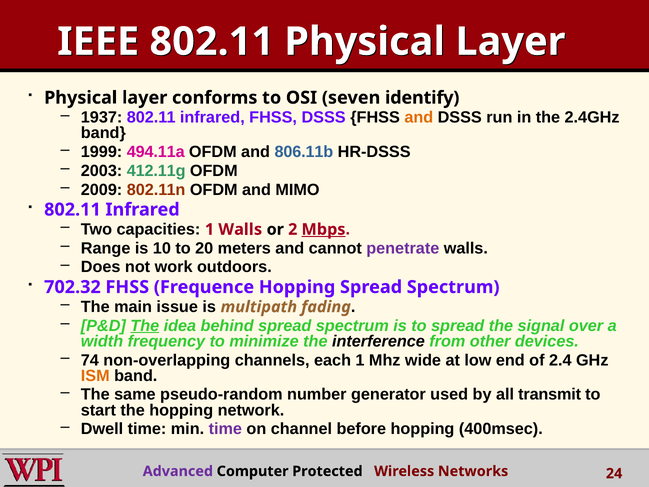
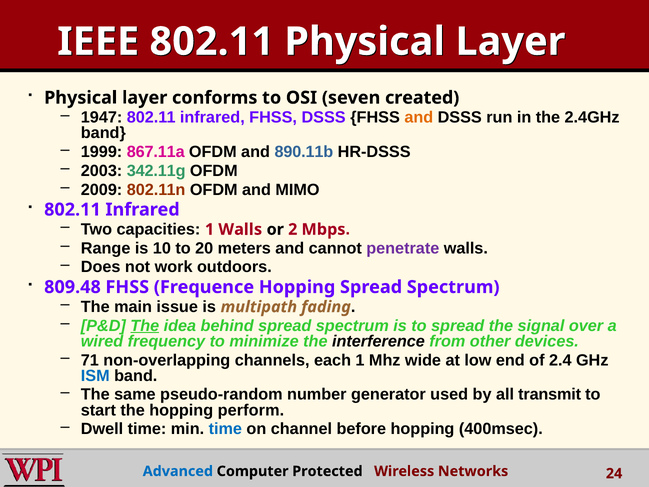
identify: identify -> created
1937: 1937 -> 1947
494.11a: 494.11a -> 867.11a
806.11b: 806.11b -> 890.11b
412.11g: 412.11g -> 342.11g
Mbps underline: present -> none
702.32: 702.32 -> 809.48
width: width -> wired
74: 74 -> 71
ISM colour: orange -> blue
network: network -> perform
time at (225, 429) colour: purple -> blue
Advanced colour: purple -> blue
